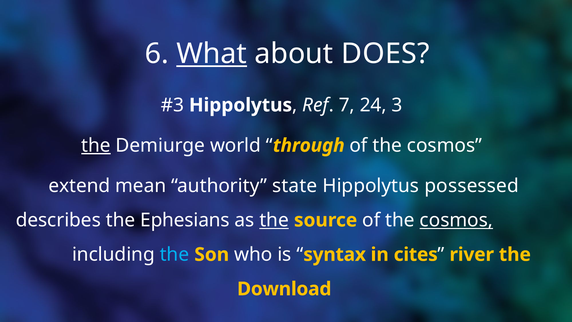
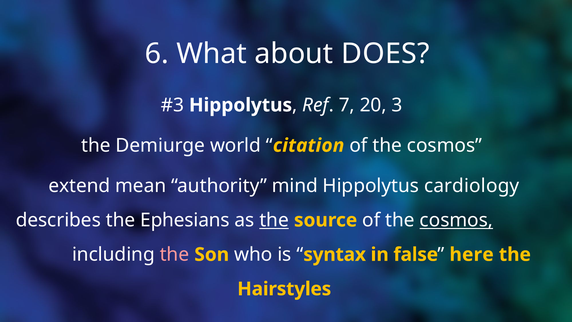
What underline: present -> none
24: 24 -> 20
the at (96, 145) underline: present -> none
through: through -> citation
state: state -> mind
possessed: possessed -> cardiology
the at (174, 254) colour: light blue -> pink
cites: cites -> false
river: river -> here
Download: Download -> Hairstyles
